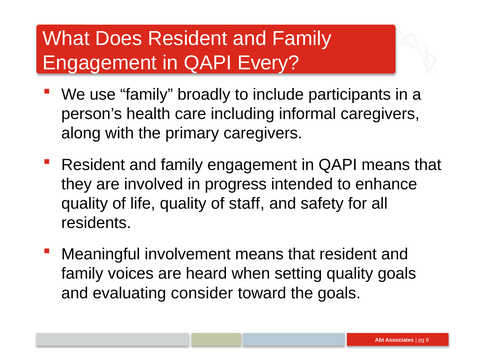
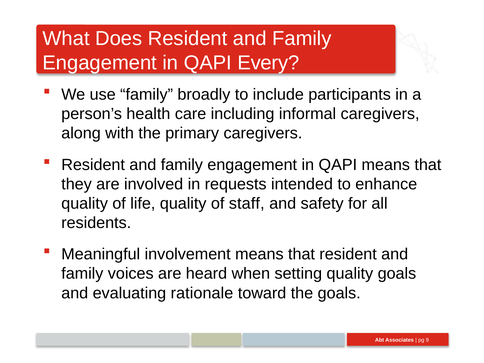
progress: progress -> requests
consider: consider -> rationale
